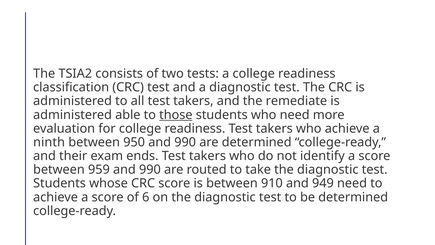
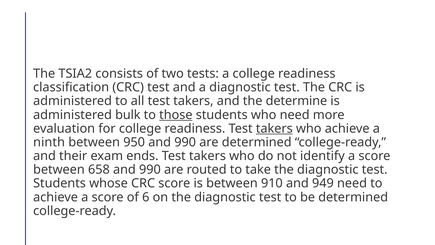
remediate: remediate -> determine
able: able -> bulk
takers at (274, 128) underline: none -> present
959: 959 -> 658
